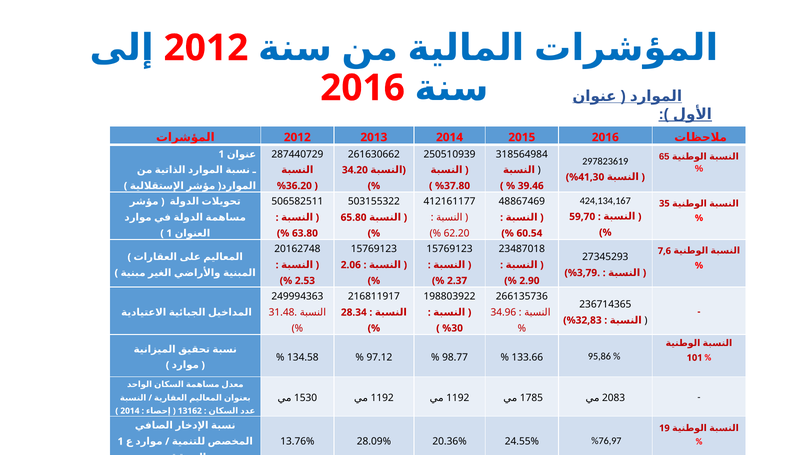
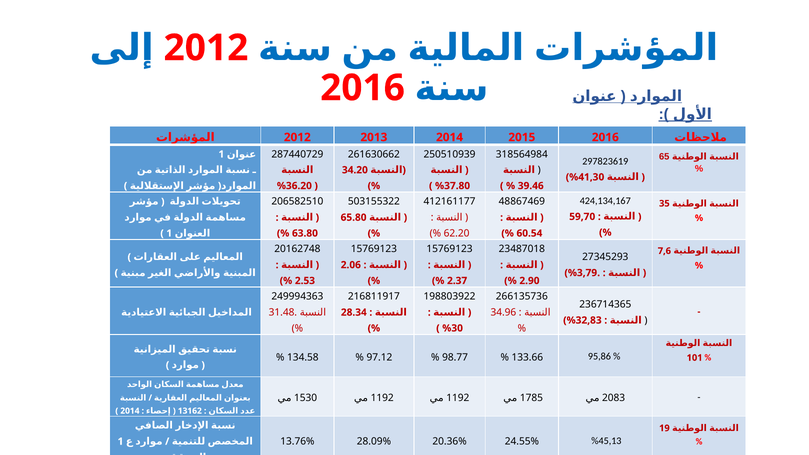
506582511: 506582511 -> 206582510
%76,97: %76,97 -> %45,13
